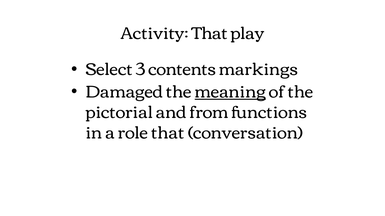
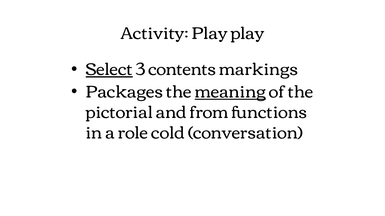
Activity That: That -> Play
Select underline: none -> present
Damaged: Damaged -> Packages
role that: that -> cold
